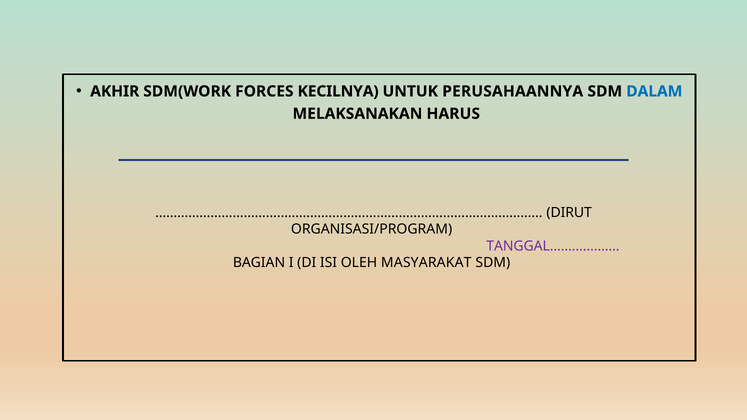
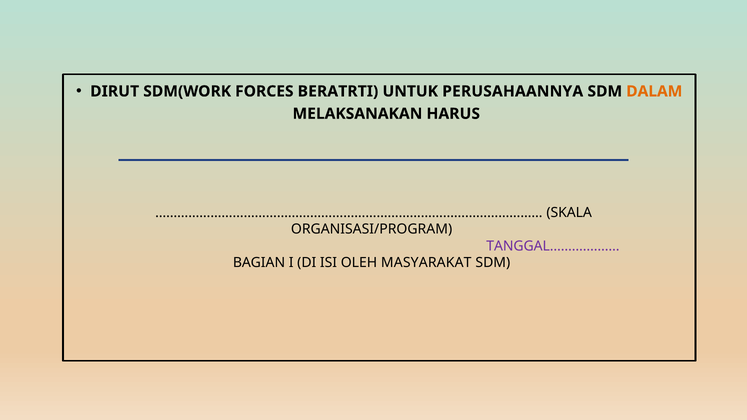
AKHIR: AKHIR -> DIRUT
KECILNYA: KECILNYA -> BERATRTI
DALAM colour: blue -> orange
DIRUT: DIRUT -> SKALA
